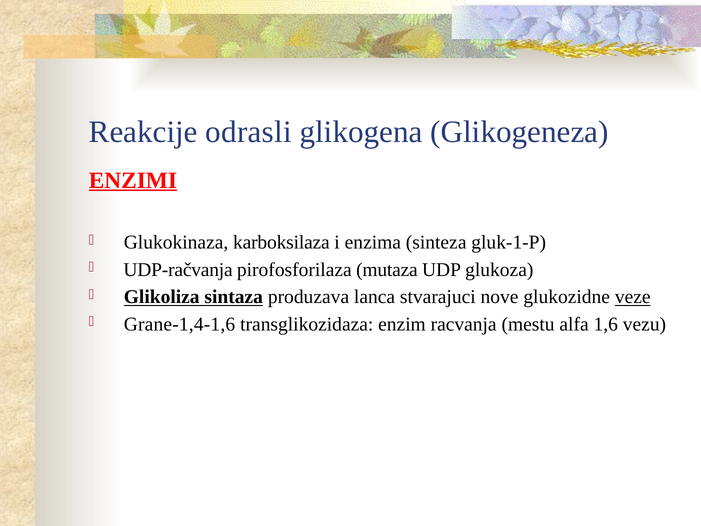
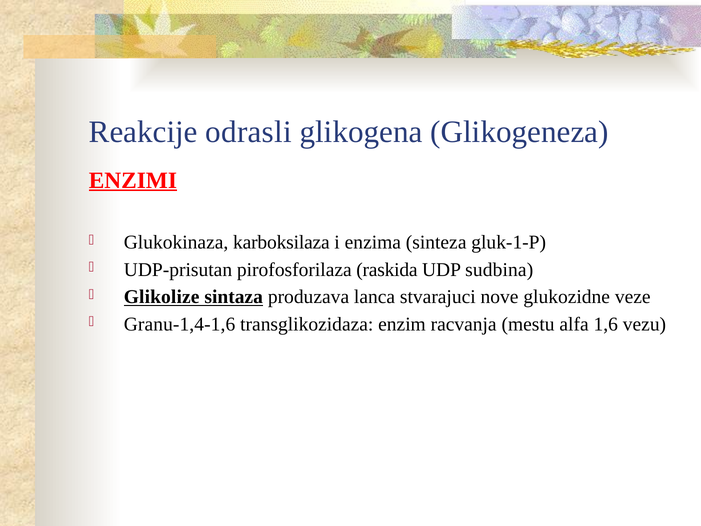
UDP-račvanja: UDP-račvanja -> UDP-prisutan
mutaza: mutaza -> raskida
glukoza: glukoza -> sudbina
Glikoliza: Glikoliza -> Glikolize
veze underline: present -> none
Grane-1,4-1,6: Grane-1,4-1,6 -> Granu-1,4-1,6
